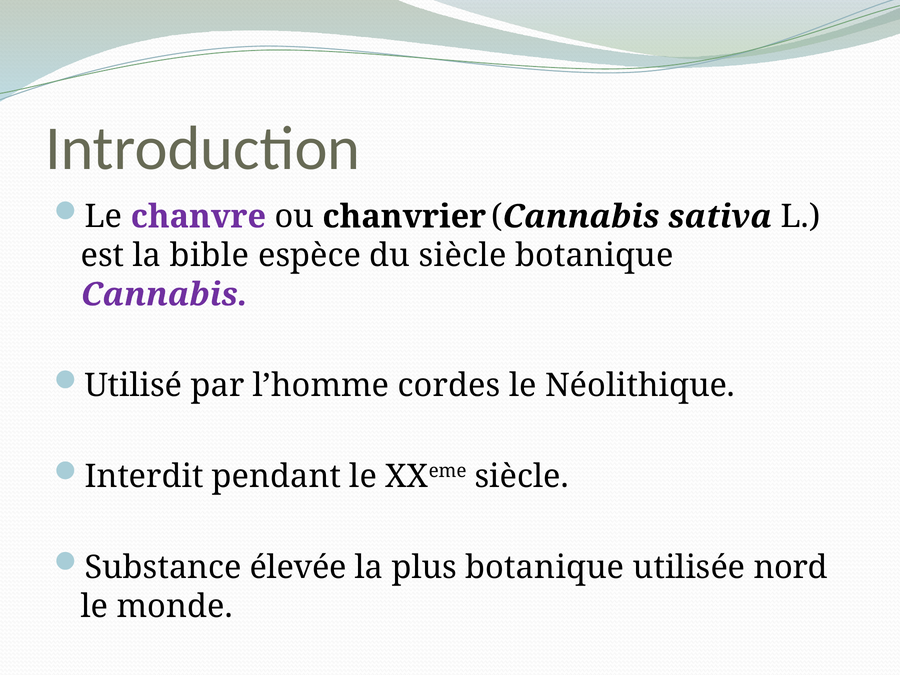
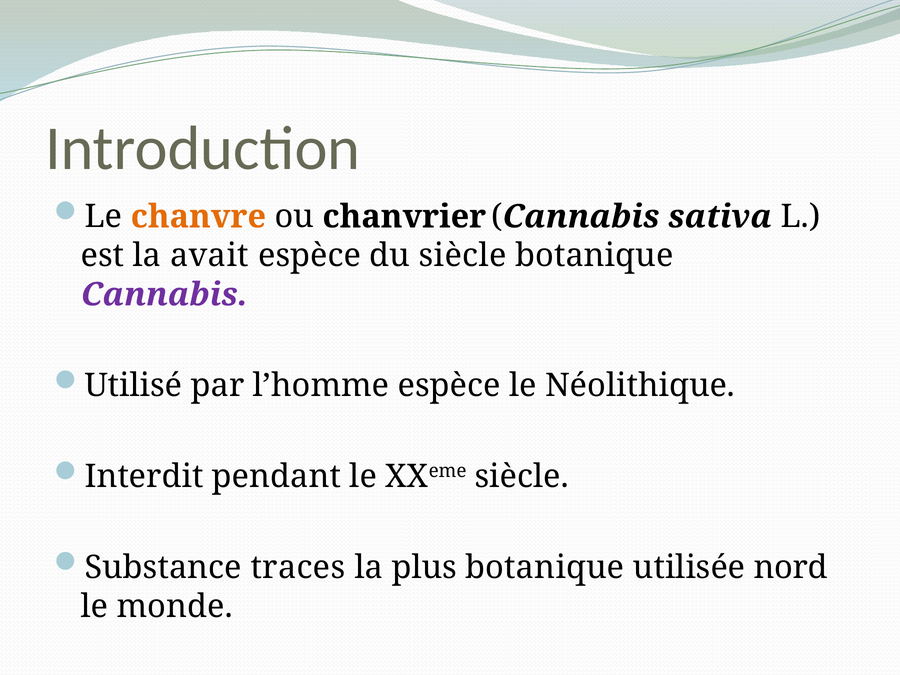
chanvre colour: purple -> orange
bible: bible -> avait
l’homme cordes: cordes -> espèce
élevée: élevée -> traces
